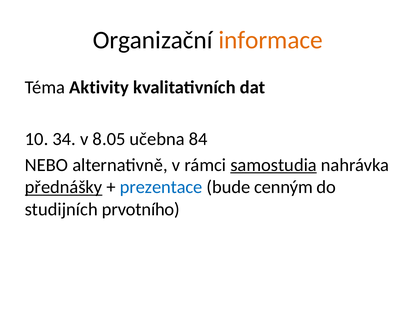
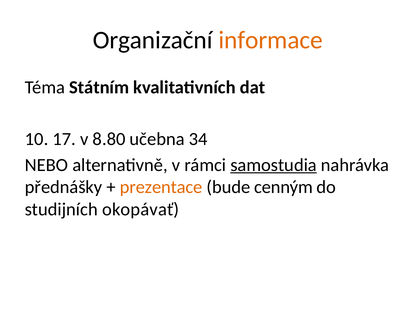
Aktivity: Aktivity -> Státním
34: 34 -> 17
8.05: 8.05 -> 8.80
84: 84 -> 34
přednášky underline: present -> none
prezentace colour: blue -> orange
prvotního: prvotního -> okopávať
